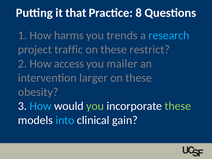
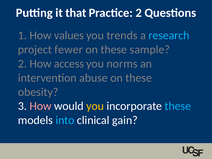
Practice 8: 8 -> 2
harms: harms -> values
traffic: traffic -> fewer
restrict: restrict -> sample
mailer: mailer -> norms
larger: larger -> abuse
How at (41, 106) colour: light blue -> pink
you at (95, 106) colour: light green -> yellow
these at (178, 106) colour: light green -> light blue
